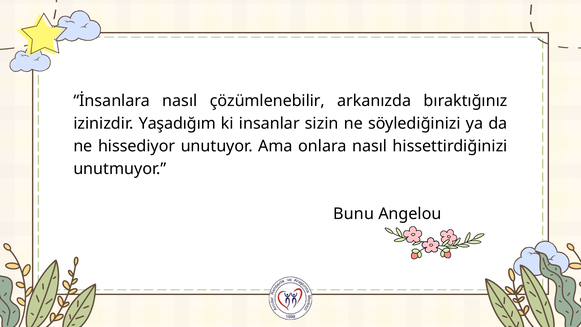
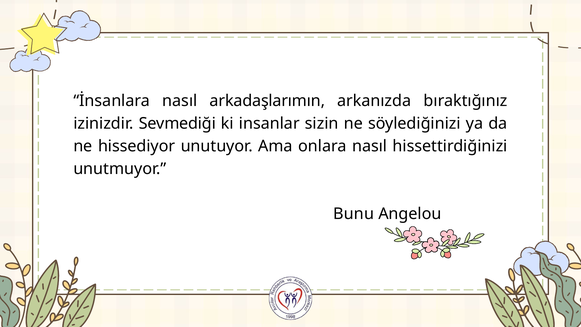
çözümlenebilir: çözümlenebilir -> arkadaşlarımın
Yaşadığım: Yaşadığım -> Sevmediği
